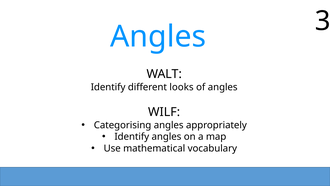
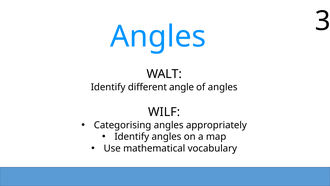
looks: looks -> angle
